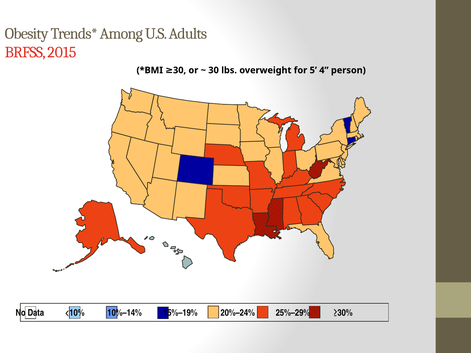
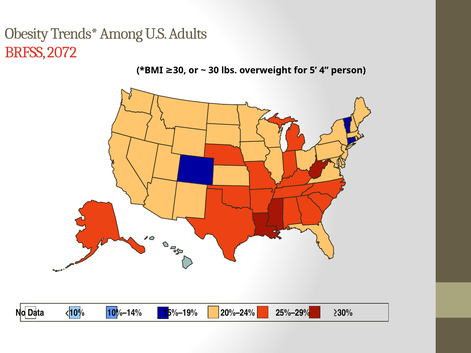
2015: 2015 -> 2072
